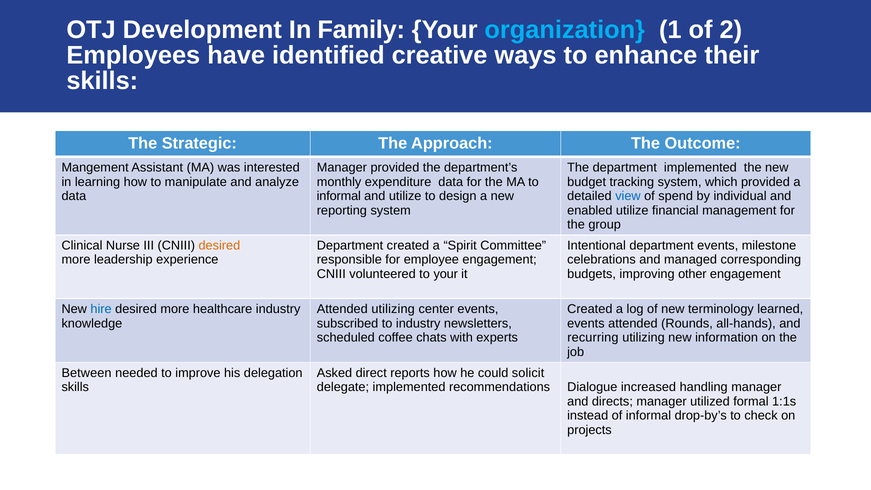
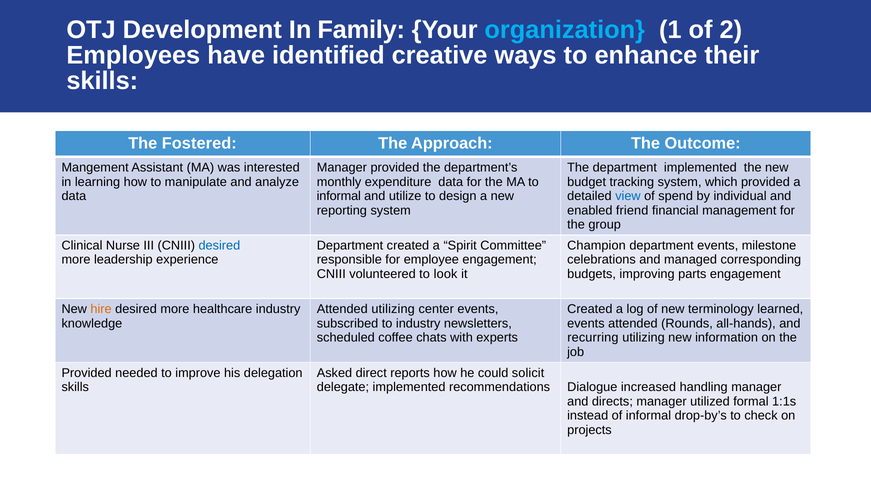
Strategic: Strategic -> Fostered
enabled utilize: utilize -> friend
desired at (219, 245) colour: orange -> blue
Intentional: Intentional -> Champion
to your: your -> look
other: other -> parts
hire colour: blue -> orange
Between at (87, 373): Between -> Provided
